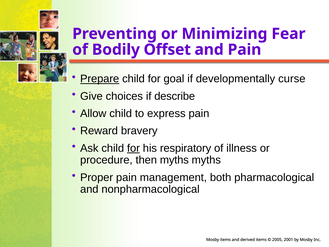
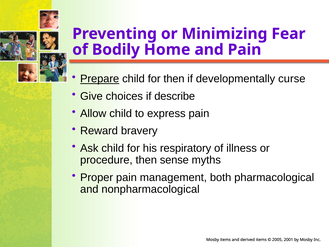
Offset: Offset -> Home
for goal: goal -> then
for at (133, 148) underline: present -> none
then myths: myths -> sense
